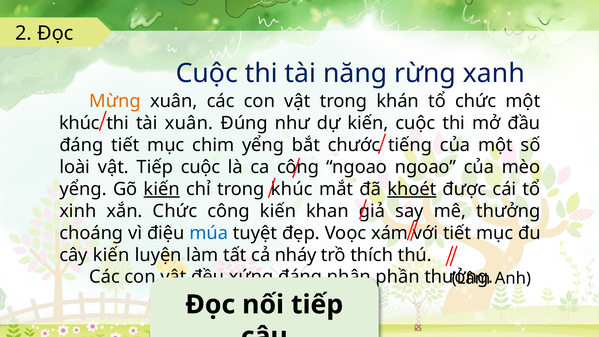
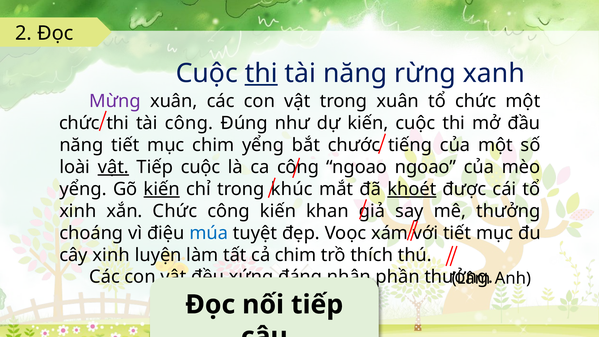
thi at (261, 73) underline: none -> present
Mừng colour: orange -> purple
trong khán: khán -> xuân
khúc at (79, 123): khúc -> chức
tài xuân: xuân -> công
đáng at (81, 145): đáng -> năng
vật at (113, 167) underline: none -> present
cây kiến: kiến -> xinh
cả nháy: nháy -> chim
